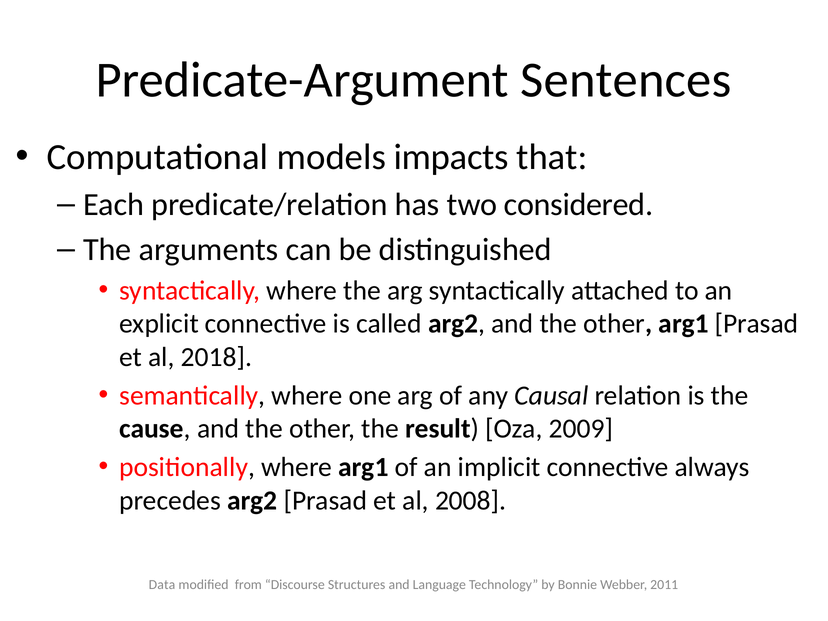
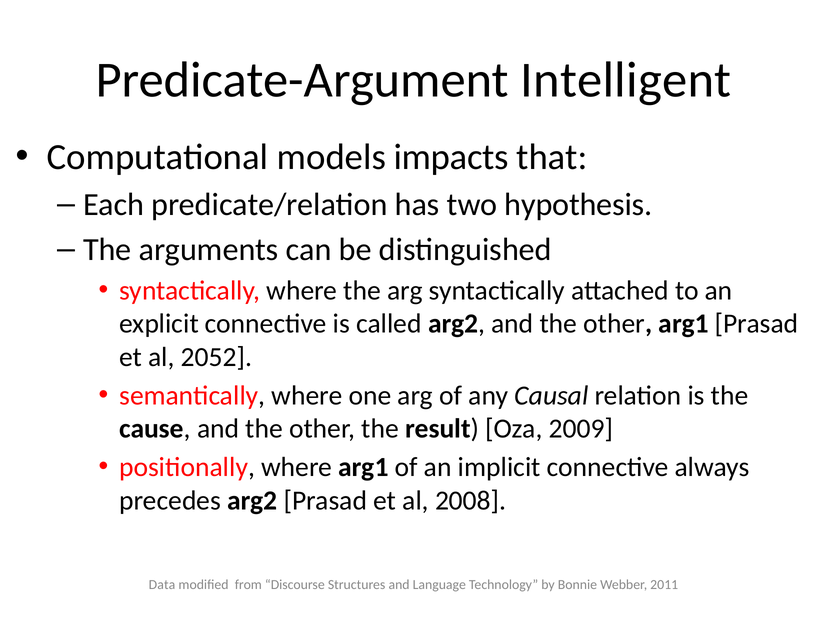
Sentences: Sentences -> Intelligent
considered: considered -> hypothesis
2018: 2018 -> 2052
